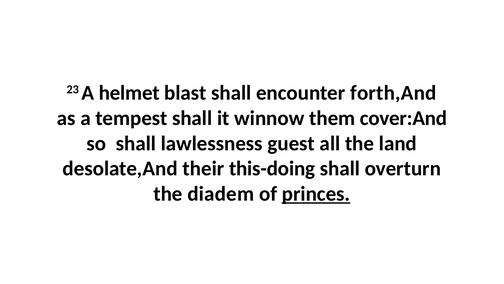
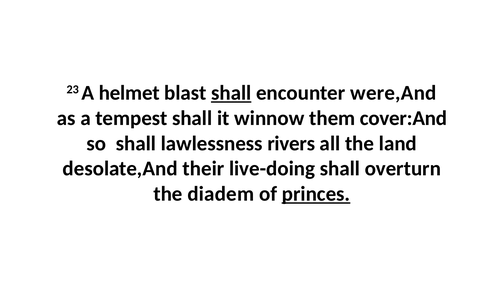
shall at (231, 93) underline: none -> present
forth,And: forth,And -> were,And
guest: guest -> rivers
this-doing: this-doing -> live-doing
